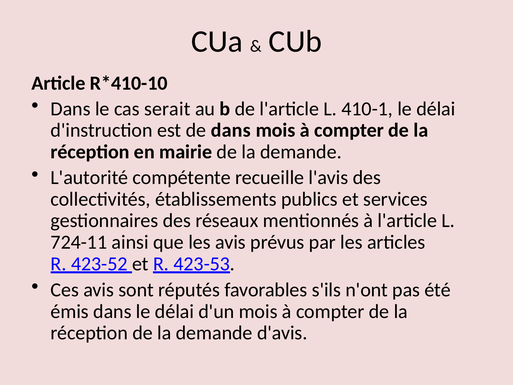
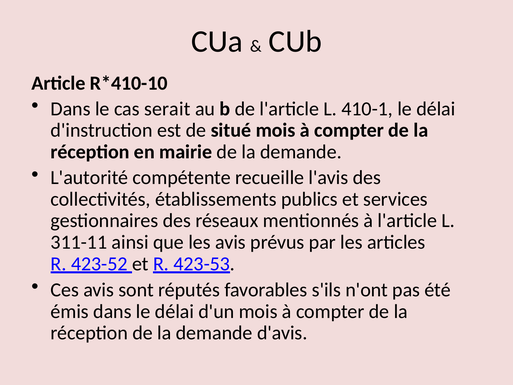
de dans: dans -> situé
724-11: 724-11 -> 311-11
